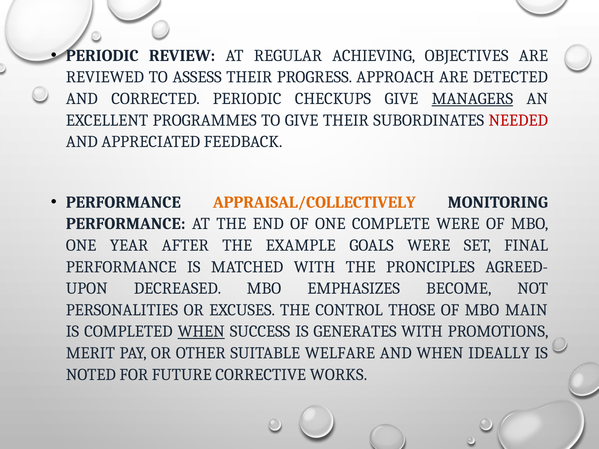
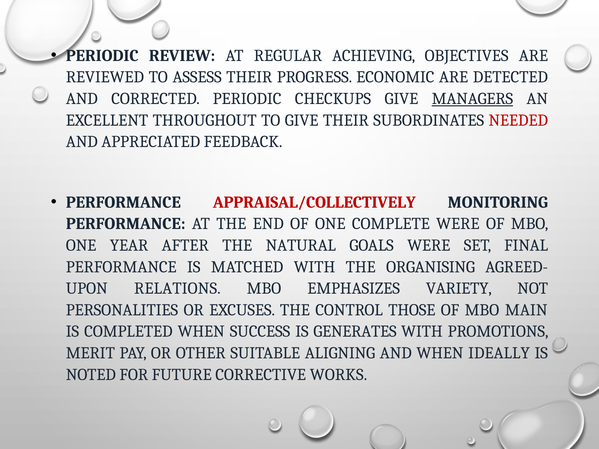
APPROACH: APPROACH -> ECONOMIC
PROGRAMMES: PROGRAMMES -> THROUGHOUT
APPRAISAL/COLLECTIVELY colour: orange -> red
EXAMPLE: EXAMPLE -> NATURAL
PRONCIPLES: PRONCIPLES -> ORGANISING
DECREASED: DECREASED -> RELATIONS
BECOME: BECOME -> VARIETY
WHEN at (201, 332) underline: present -> none
WELFARE: WELFARE -> ALIGNING
